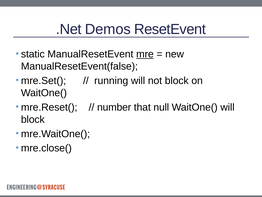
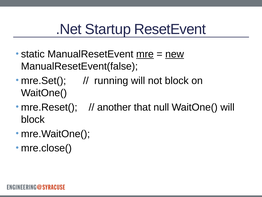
Demos: Demos -> Startup
new underline: none -> present
number: number -> another
